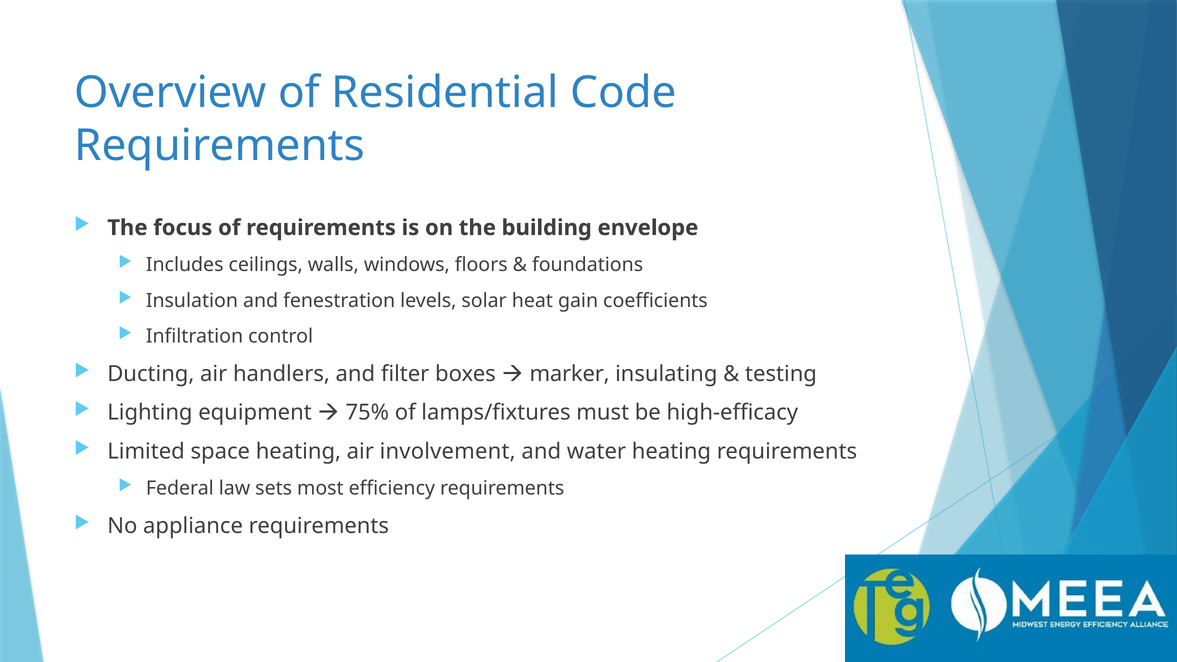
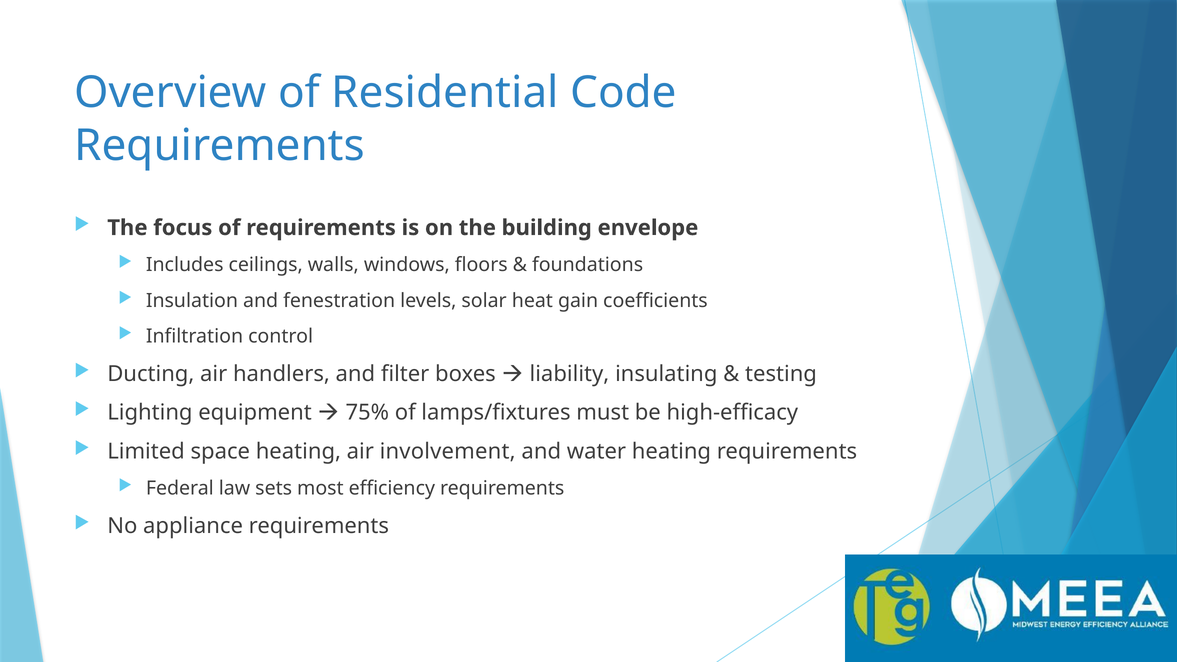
marker: marker -> liability
